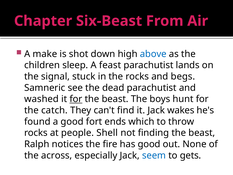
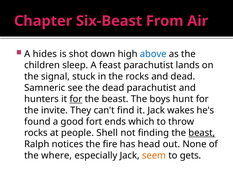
make: make -> hides
and begs: begs -> dead
washed: washed -> hunters
catch: catch -> invite
beast at (202, 133) underline: none -> present
has good: good -> head
across: across -> where
seem colour: blue -> orange
